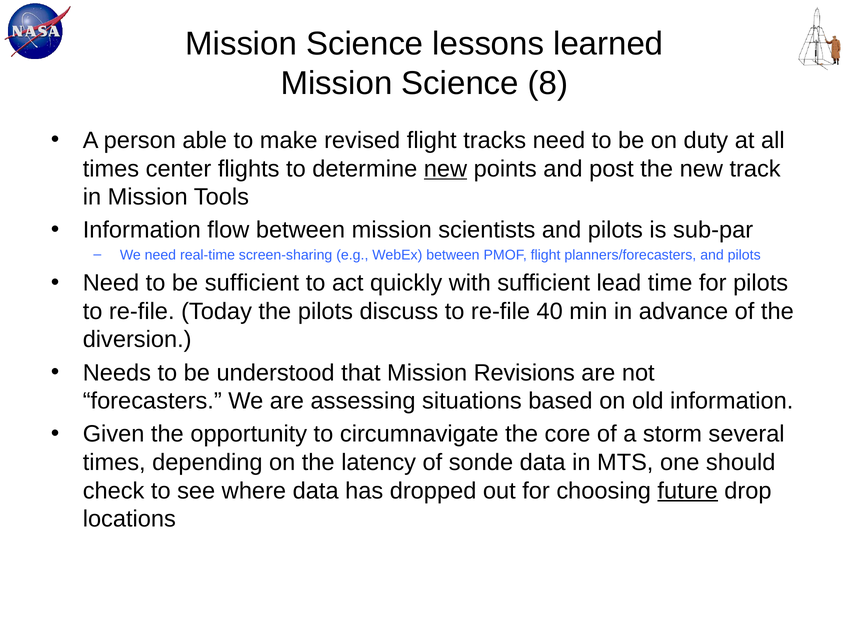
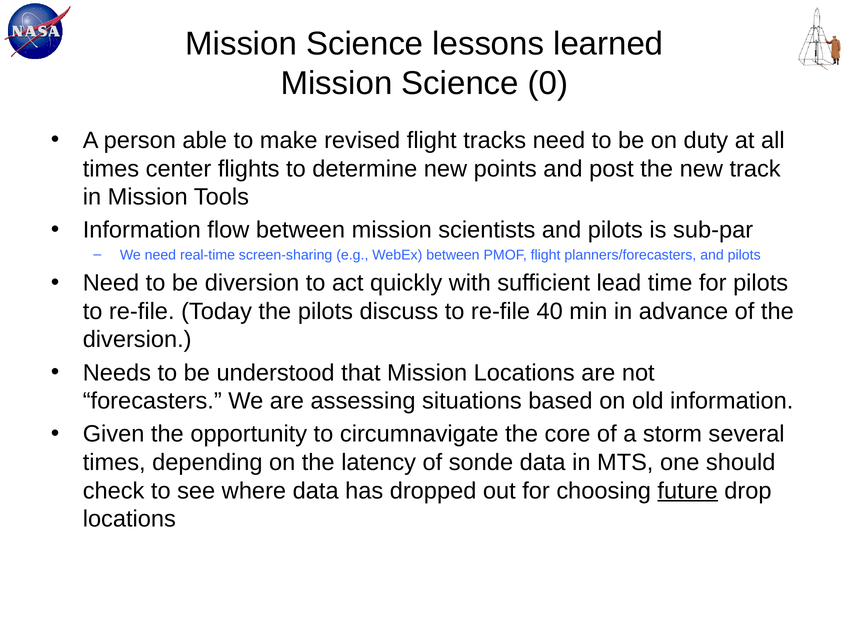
8: 8 -> 0
new at (445, 169) underline: present -> none
be sufficient: sufficient -> diversion
Mission Revisions: Revisions -> Locations
